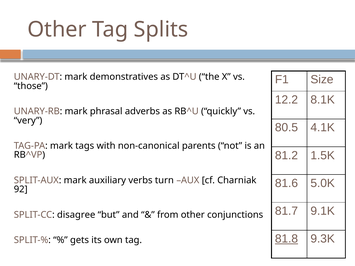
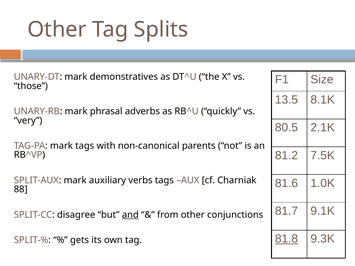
12.2: 12.2 -> 13.5
4.1K: 4.1K -> 2.1K
1.5K: 1.5K -> 7.5K
5.0K: 5.0K -> 1.0K
verbs turn: turn -> tags
92: 92 -> 88
and underline: none -> present
